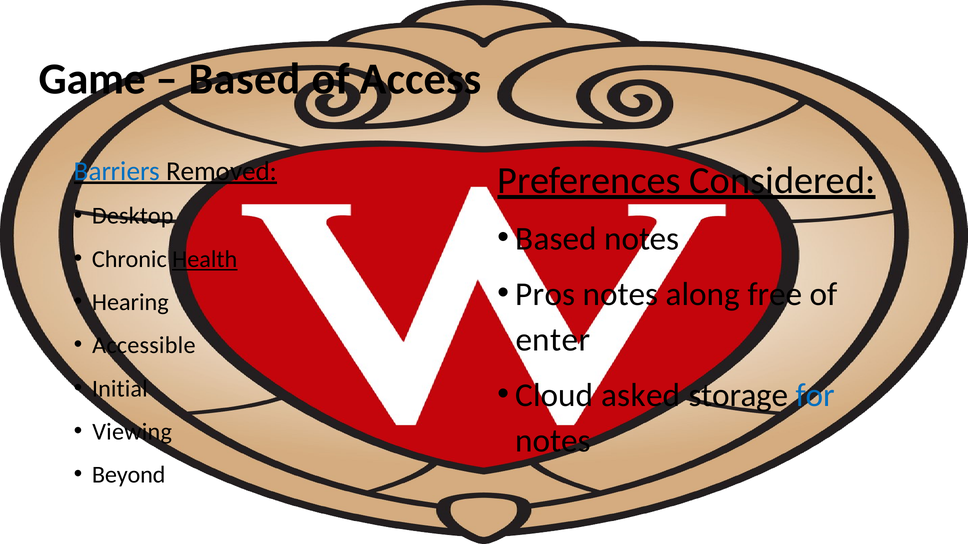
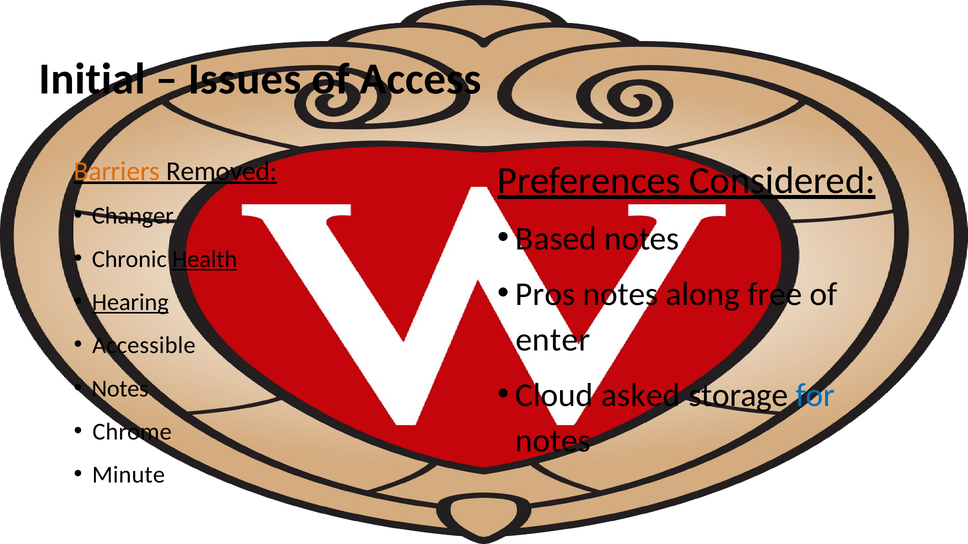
Game: Game -> Initial
Based at (245, 79): Based -> Issues
Barriers colour: blue -> orange
Desktop: Desktop -> Changer
Hearing underline: none -> present
Initial at (120, 389): Initial -> Notes
Viewing: Viewing -> Chrome
Beyond: Beyond -> Minute
